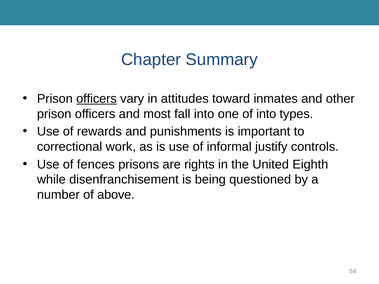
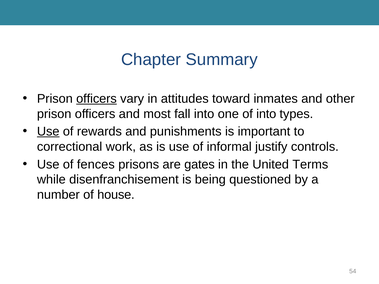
Use at (48, 132) underline: none -> present
rights: rights -> gates
Eighth: Eighth -> Terms
above: above -> house
